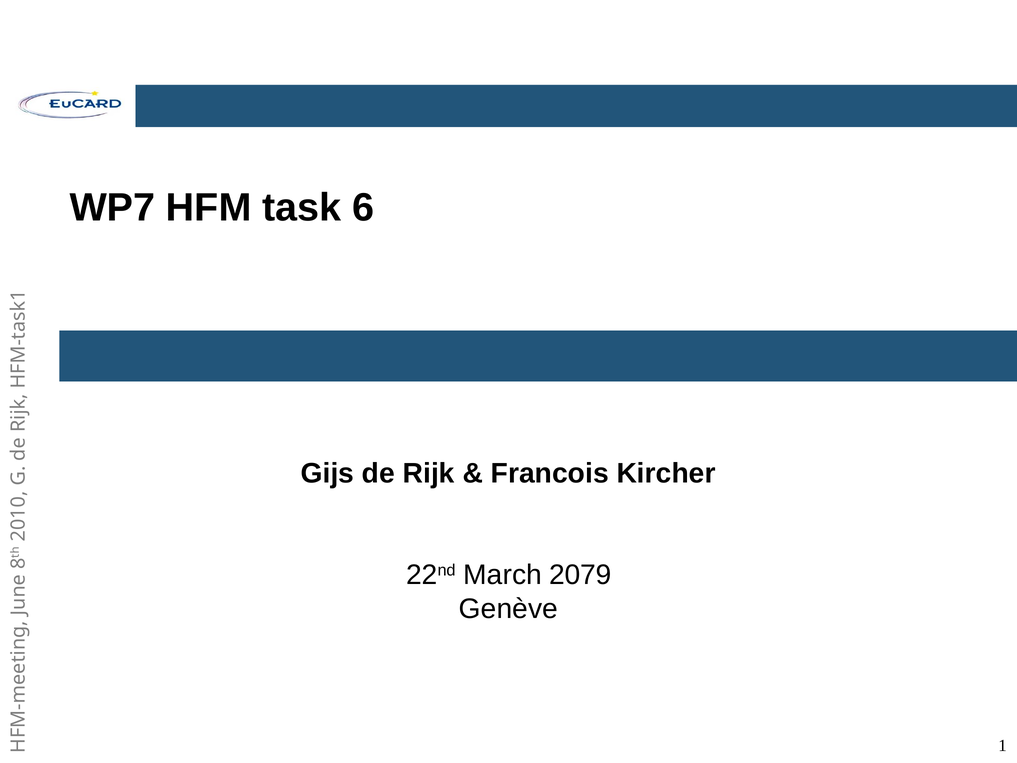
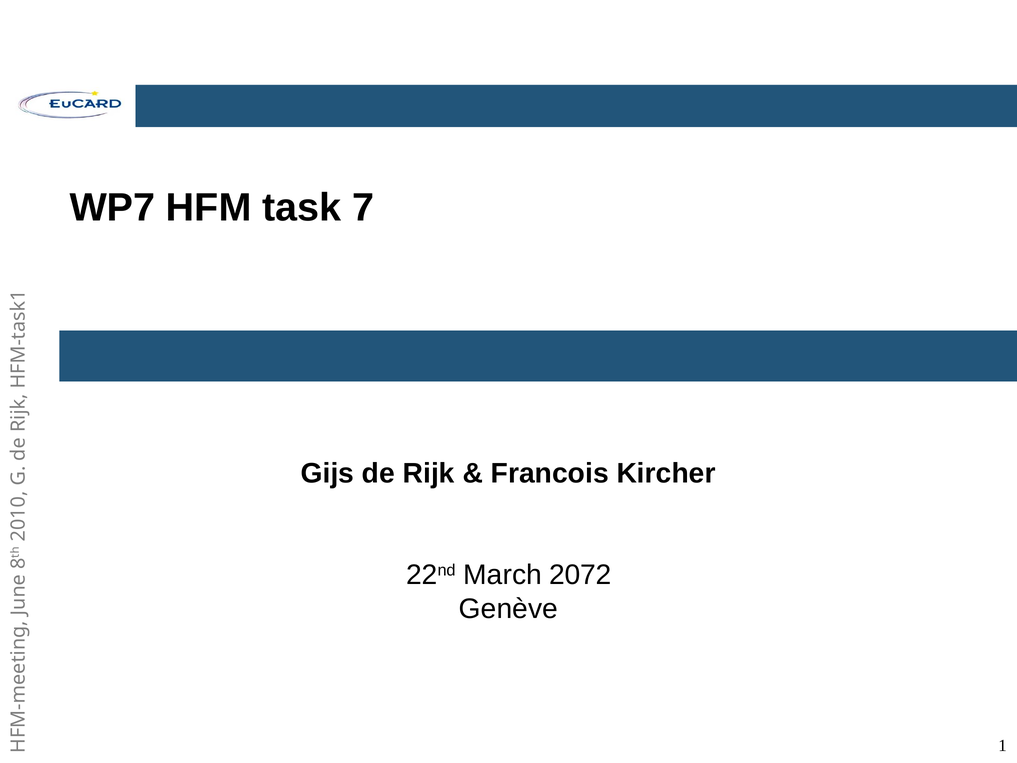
6: 6 -> 7
2079: 2079 -> 2072
